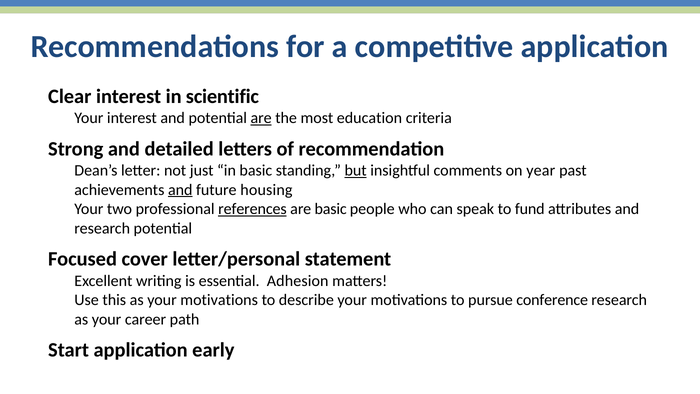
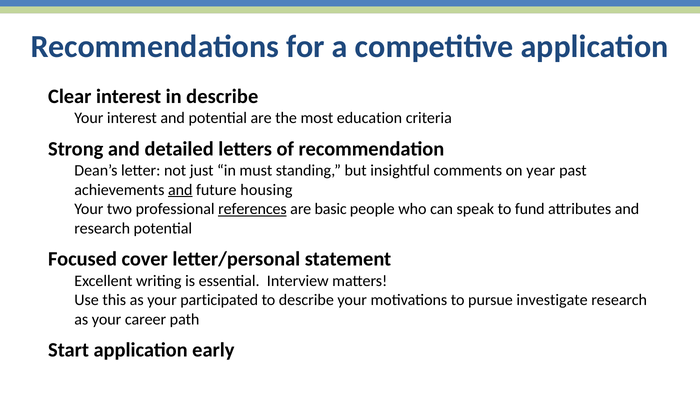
in scientific: scientific -> describe
are at (261, 118) underline: present -> none
in basic: basic -> must
but underline: present -> none
Adhesion: Adhesion -> Interview
as your motivations: motivations -> participated
conference: conference -> investigate
